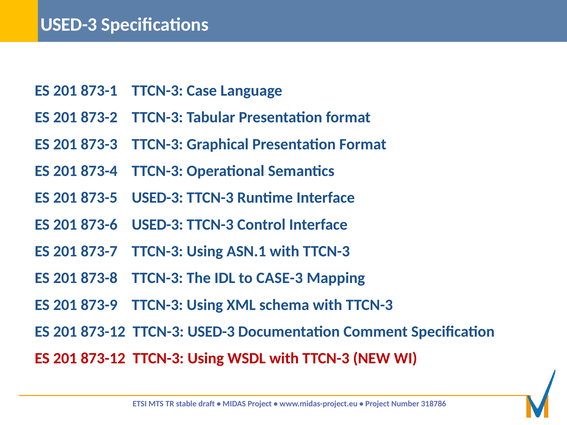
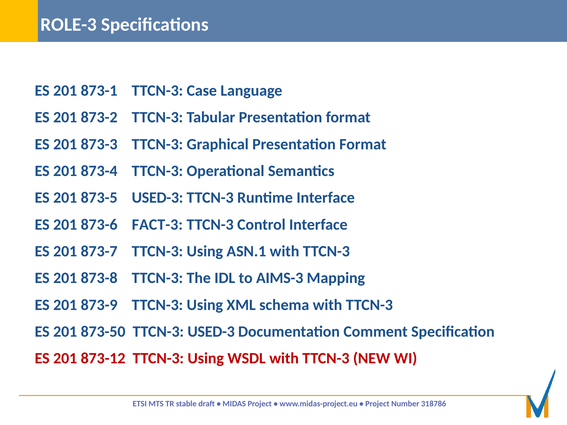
USED-3 at (69, 24): USED-3 -> ROLE-3
873-6 USED-3: USED-3 -> FACT-3
CASE-3: CASE-3 -> AIMS-3
873-12 at (103, 332): 873-12 -> 873-50
